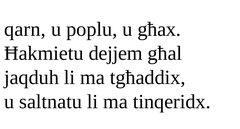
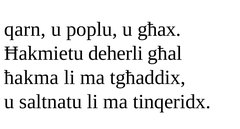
dejjem: dejjem -> deherli
jaqduh: jaqduh -> ħakma
